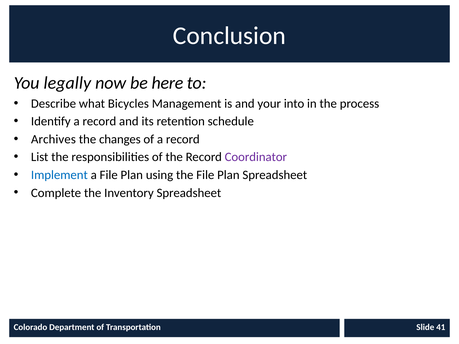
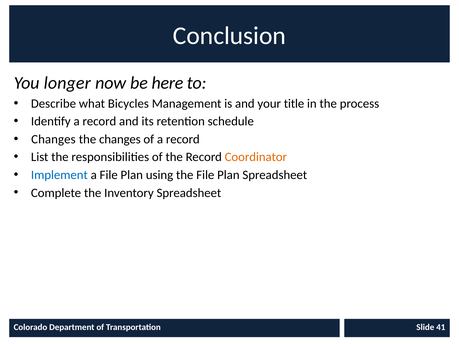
legally: legally -> longer
into: into -> title
Archives at (53, 139): Archives -> Changes
Coordinator colour: purple -> orange
